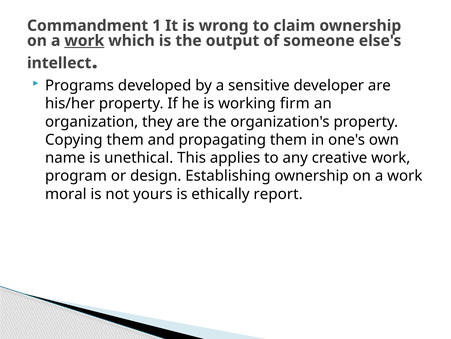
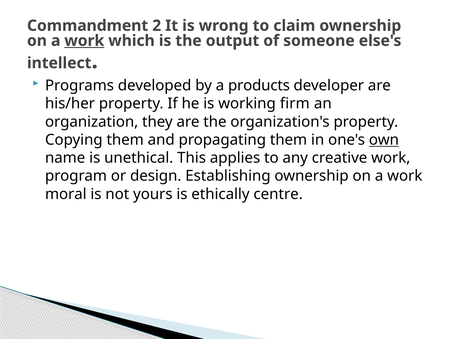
1: 1 -> 2
sensitive: sensitive -> products
own underline: none -> present
report: report -> centre
